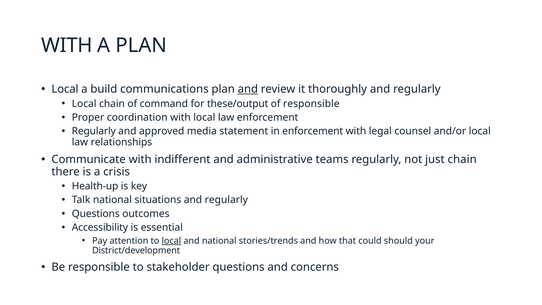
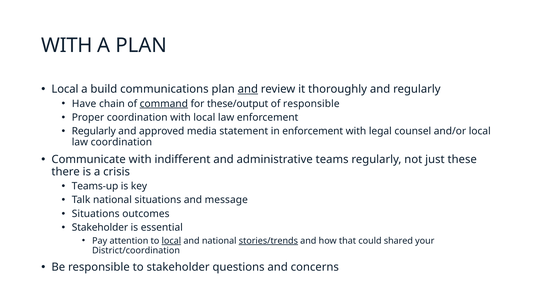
Local at (84, 104): Local -> Have
command underline: none -> present
law relationships: relationships -> coordination
just chain: chain -> these
Health-up: Health-up -> Teams-up
situations and regularly: regularly -> message
Questions at (96, 214): Questions -> Situations
Accessibility at (100, 227): Accessibility -> Stakeholder
stories/trends underline: none -> present
should: should -> shared
District/development: District/development -> District/coordination
